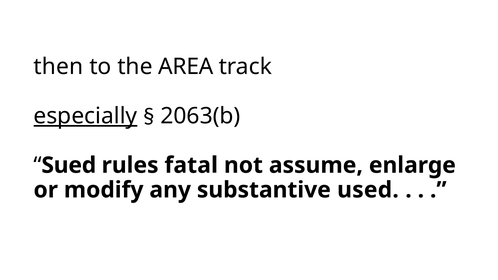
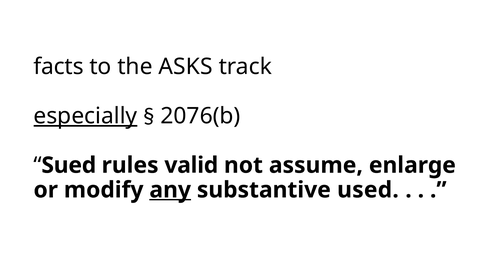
then: then -> facts
AREA: AREA -> ASKS
2063(b: 2063(b -> 2076(b
fatal: fatal -> valid
any underline: none -> present
